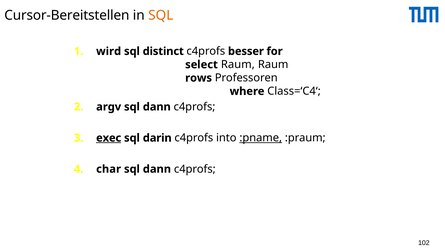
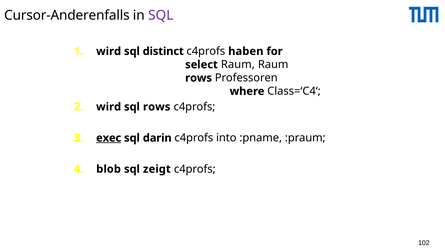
Cursor-Bereitstellen: Cursor-Bereitstellen -> Cursor-Anderenfalls
SQL at (161, 15) colour: orange -> purple
besser: besser -> haben
argv at (109, 107): argv -> wird
dann at (157, 107): dann -> rows
:pname underline: present -> none
char: char -> blob
dann at (157, 169): dann -> zeigt
